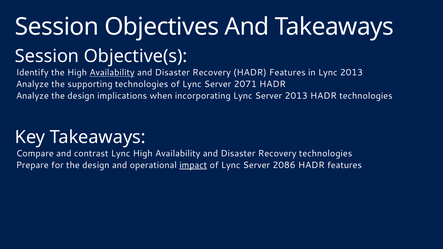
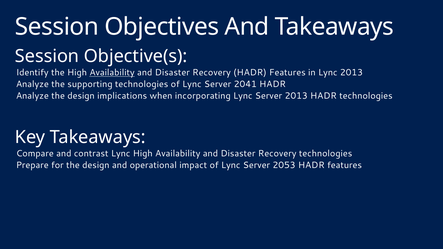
2071: 2071 -> 2041
impact underline: present -> none
2086: 2086 -> 2053
